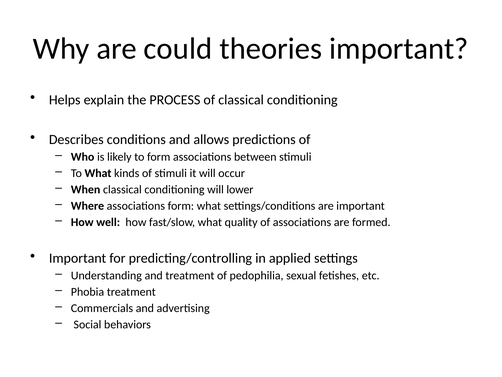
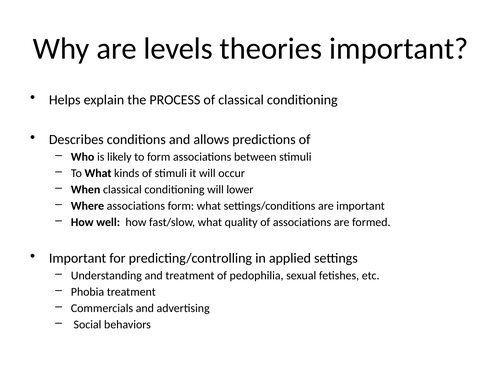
could: could -> levels
